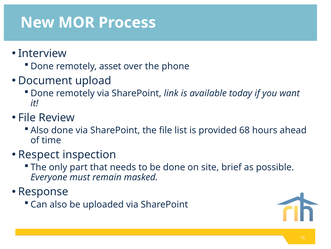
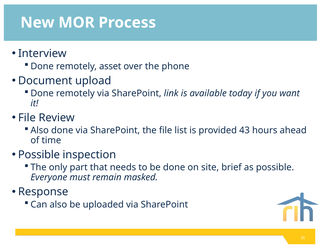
68: 68 -> 43
Respect at (39, 154): Respect -> Possible
